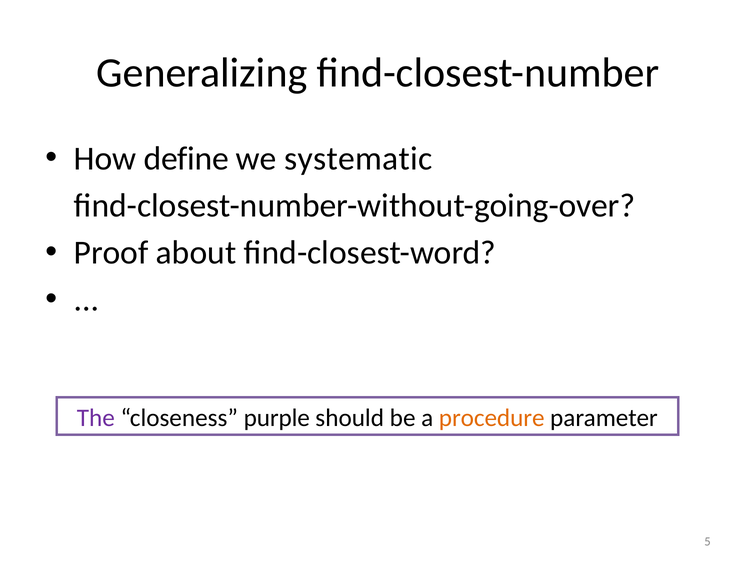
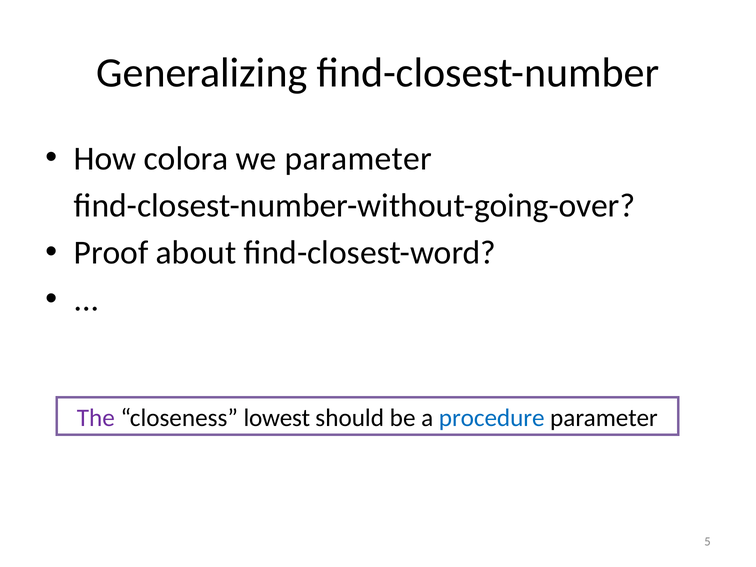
define: define -> colora
we systematic: systematic -> parameter
purple: purple -> lowest
procedure colour: orange -> blue
